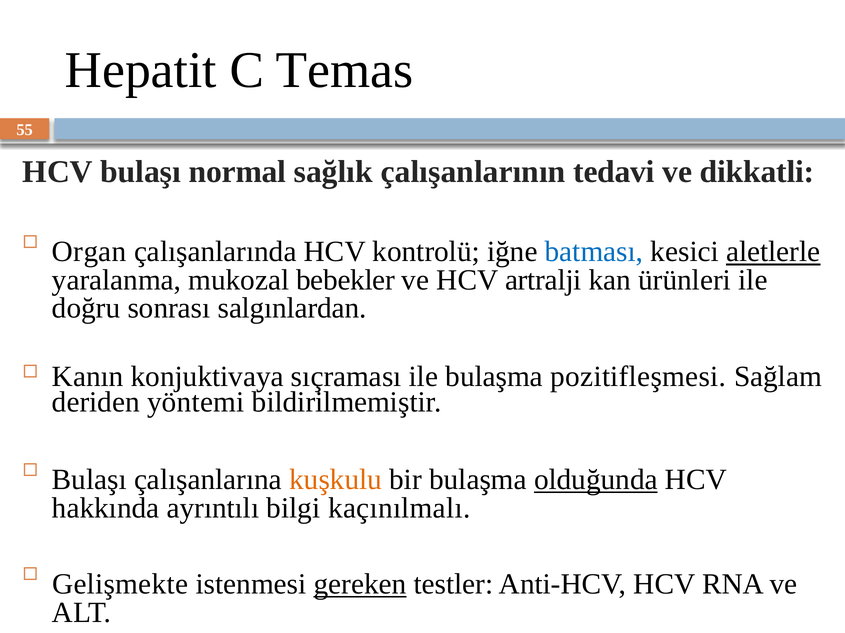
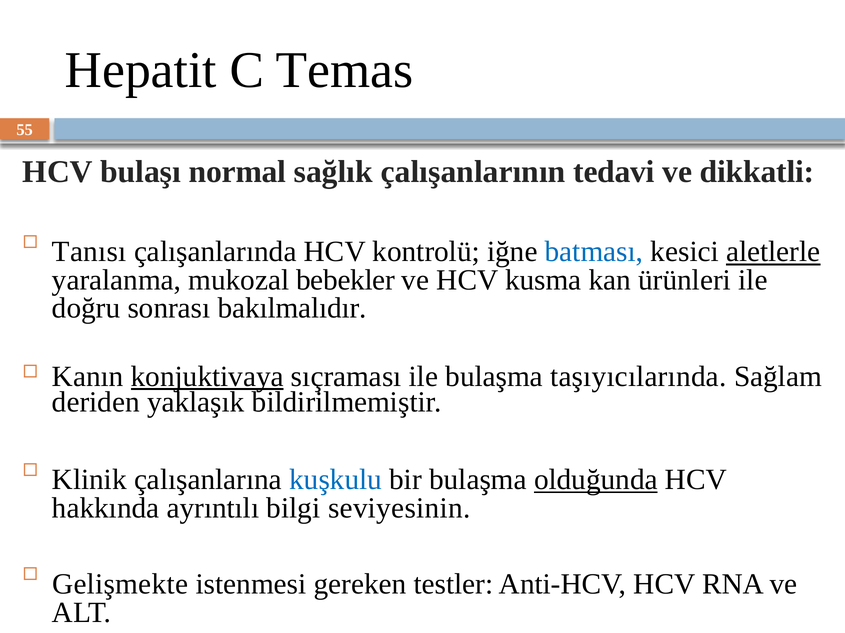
Organ: Organ -> Tanısı
artralji: artralji -> kusma
salgınlardan: salgınlardan -> bakılmalıdır
konjuktivaya underline: none -> present
pozitifleşmesi: pozitifleşmesi -> taşıyıcılarında
yöntemi: yöntemi -> yaklaşık
Bulaşı at (89, 480): Bulaşı -> Klinik
kuşkulu colour: orange -> blue
kaçınılmalı: kaçınılmalı -> seviyesinin
gereken underline: present -> none
